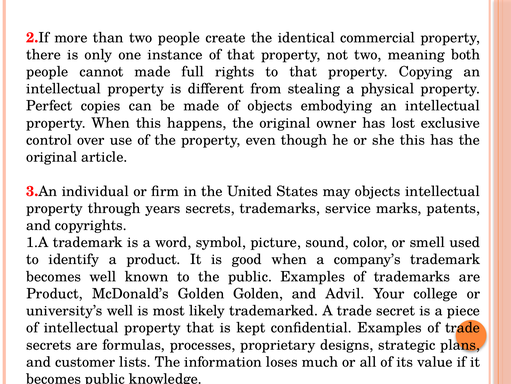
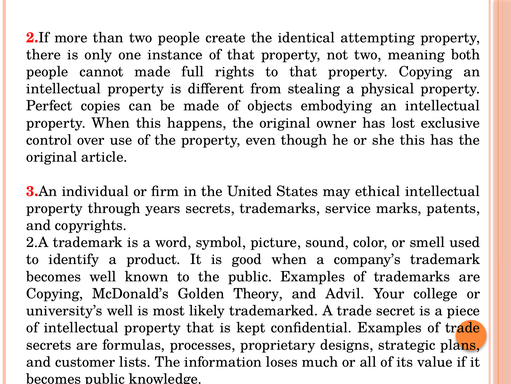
commercial: commercial -> attempting
may objects: objects -> ethical
1.A: 1.A -> 2.A
Product at (55, 293): Product -> Copying
Golden Golden: Golden -> Theory
